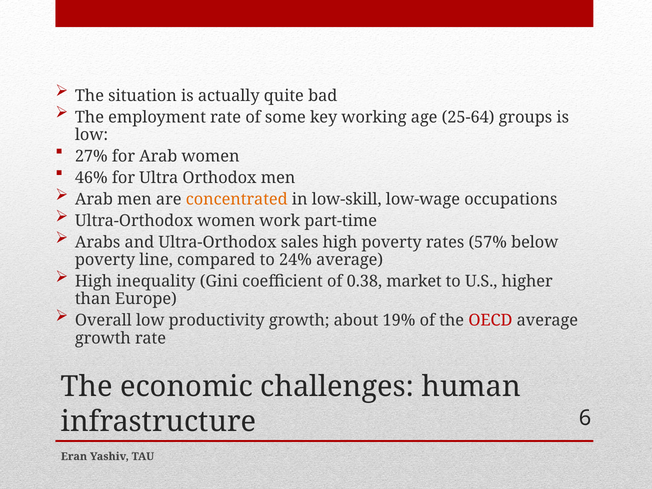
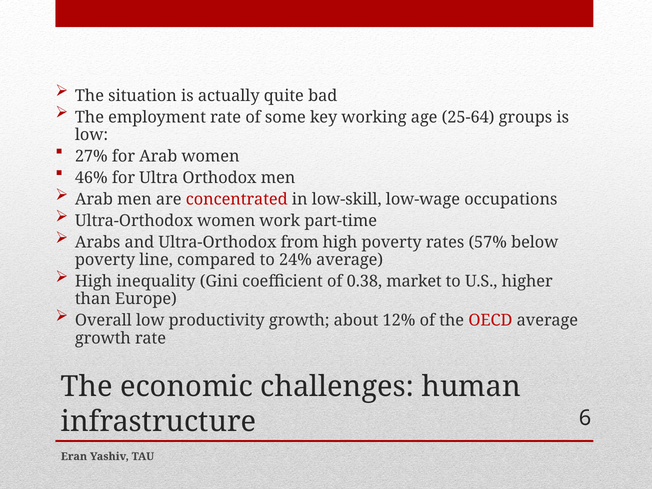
concentrated colour: orange -> red
sales: sales -> from
19%: 19% -> 12%
